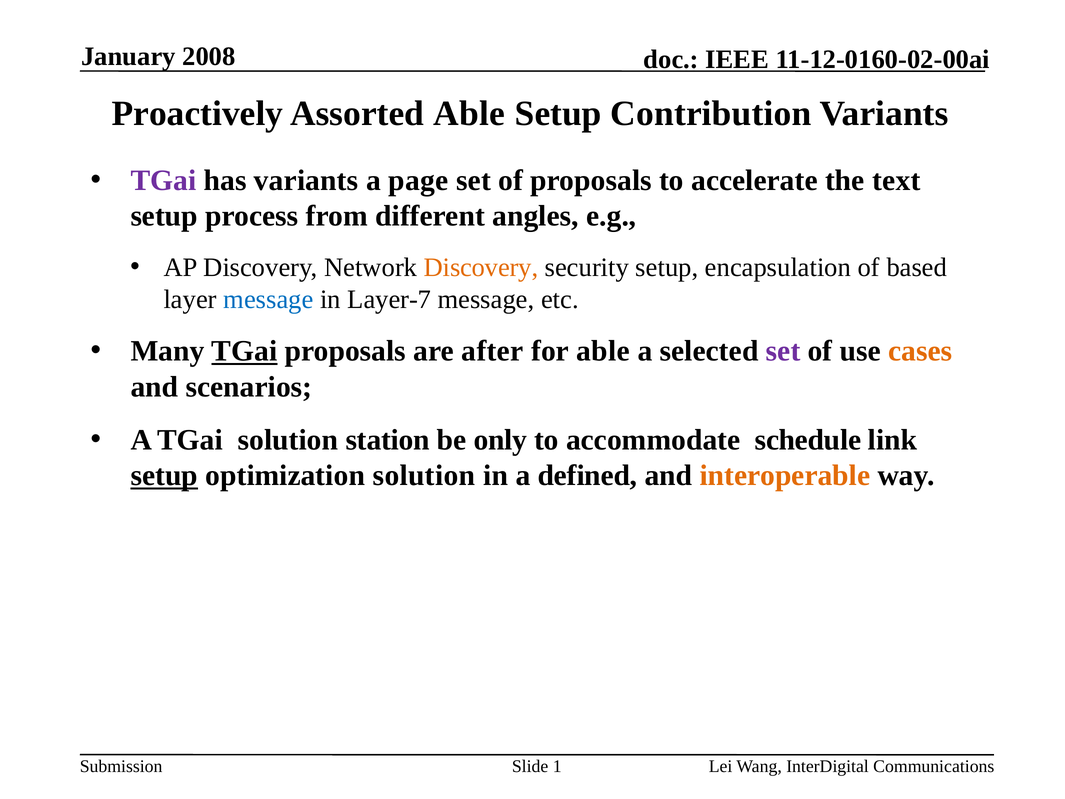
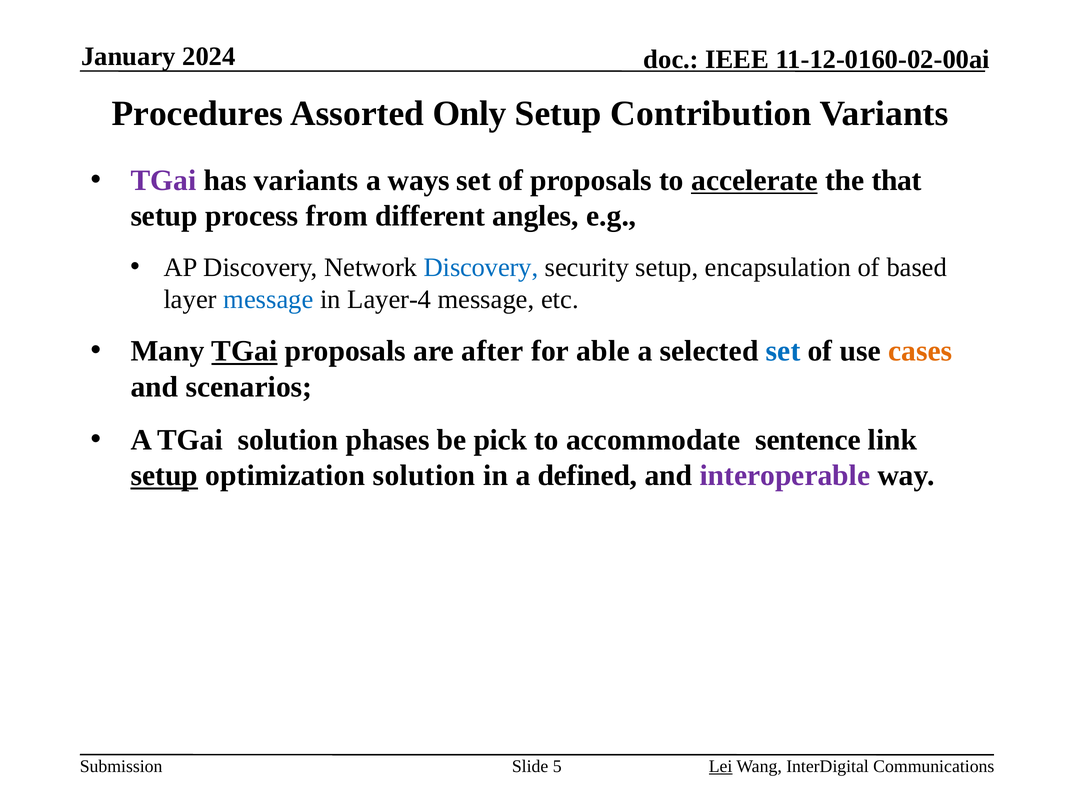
2008: 2008 -> 2024
Proactively: Proactively -> Procedures
Assorted Able: Able -> Only
page: page -> ways
accelerate underline: none -> present
text: text -> that
Discovery at (481, 267) colour: orange -> blue
Layer-7: Layer-7 -> Layer-4
set at (783, 351) colour: purple -> blue
station: station -> phases
only: only -> pick
schedule: schedule -> sentence
interoperable colour: orange -> purple
1: 1 -> 5
Lei underline: none -> present
